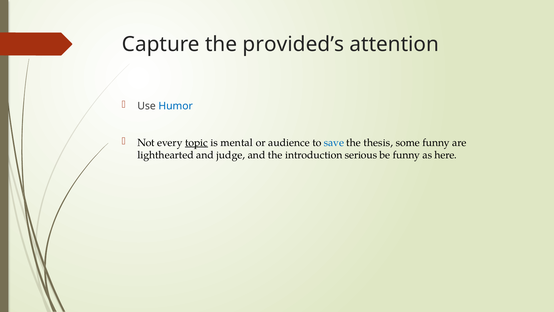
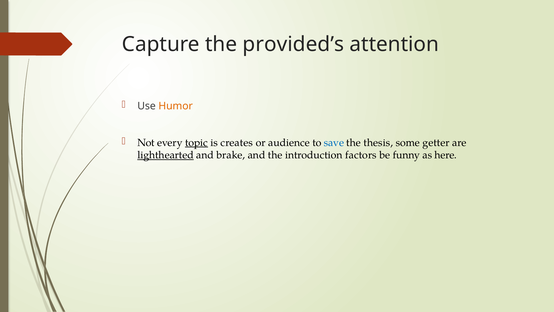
Humor colour: blue -> orange
mental: mental -> creates
some funny: funny -> getter
lighthearted underline: none -> present
judge: judge -> brake
serious: serious -> factors
